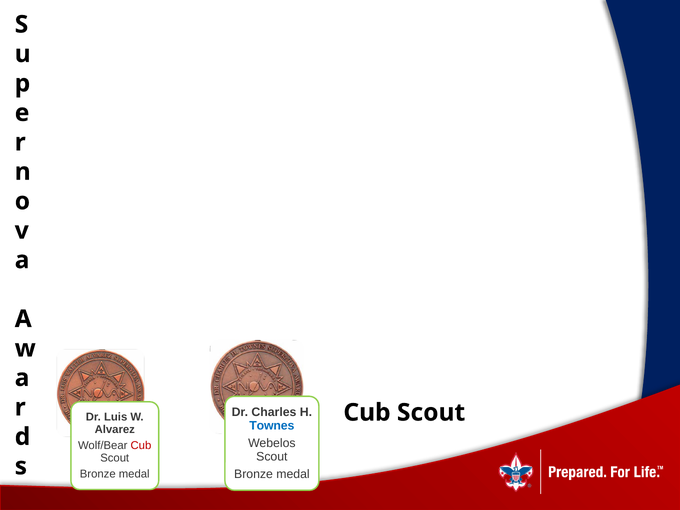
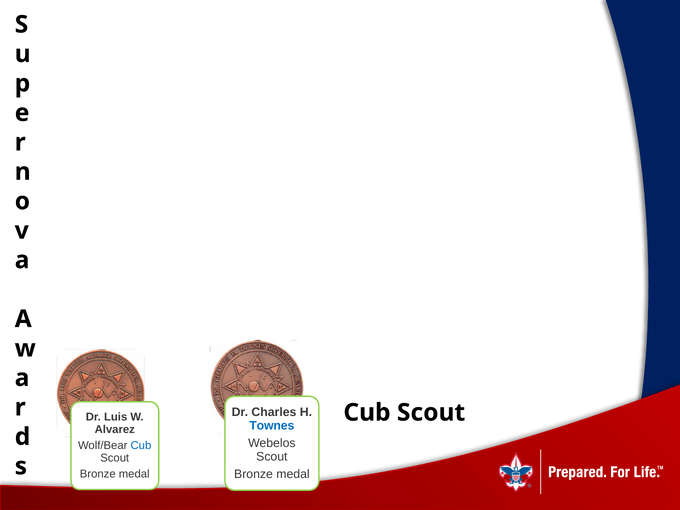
Cub at (141, 446) colour: red -> blue
